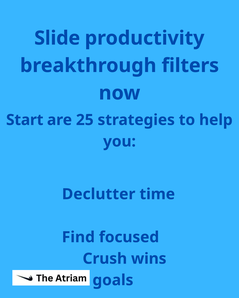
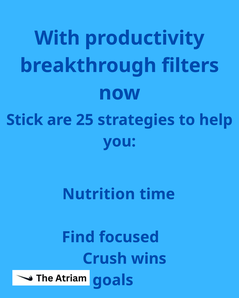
Slide: Slide -> With
Start: Start -> Stick
Declutter: Declutter -> Nutrition
